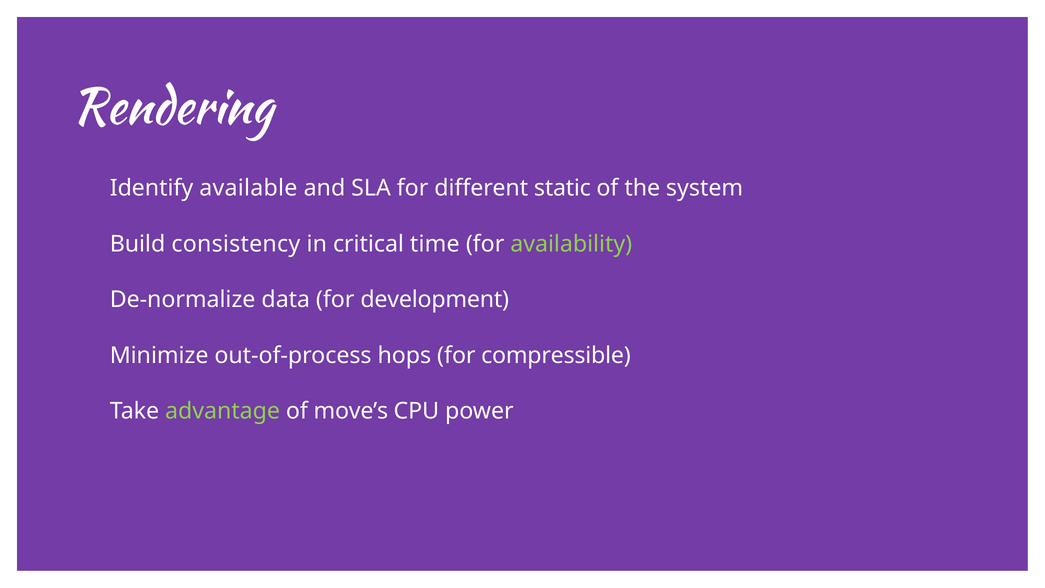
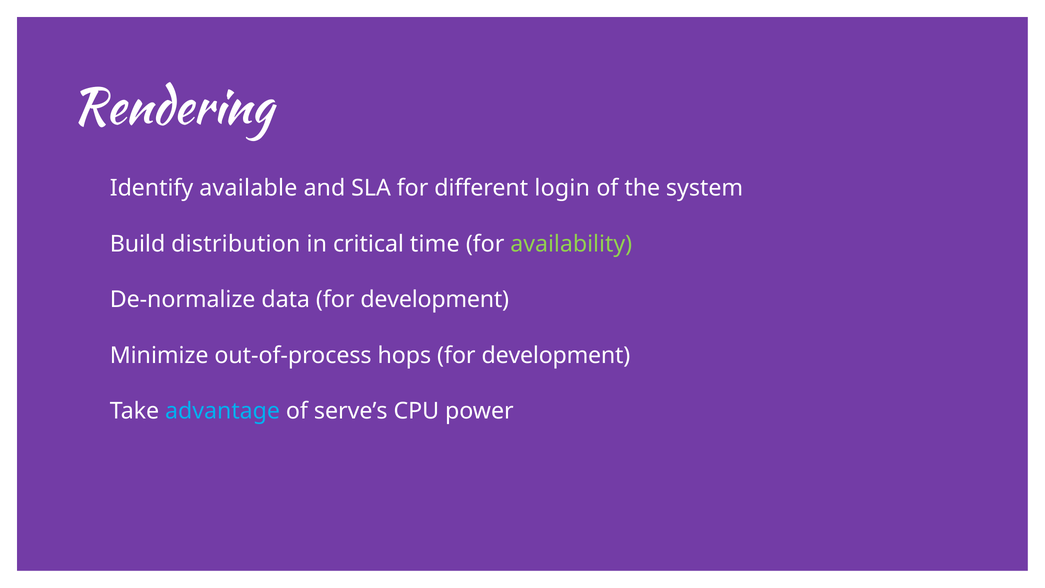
static: static -> login
consistency: consistency -> distribution
hops for compressible: compressible -> development
advantage colour: light green -> light blue
move’s: move’s -> serve’s
